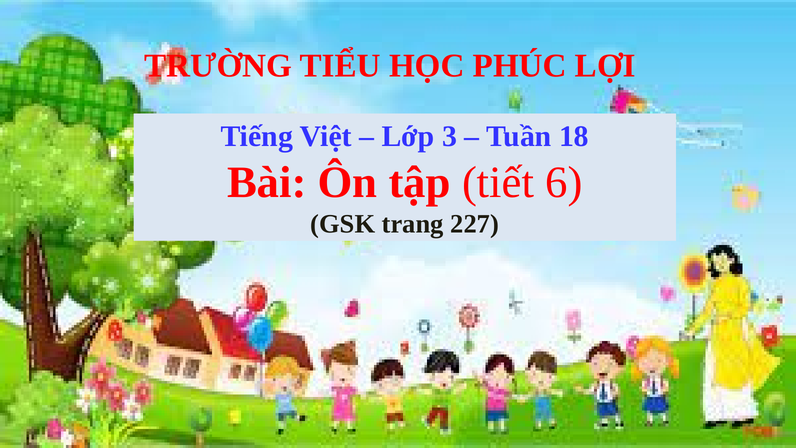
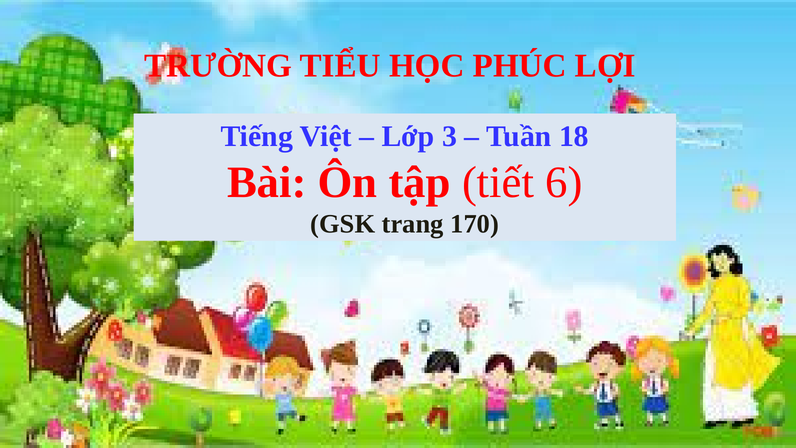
227: 227 -> 170
